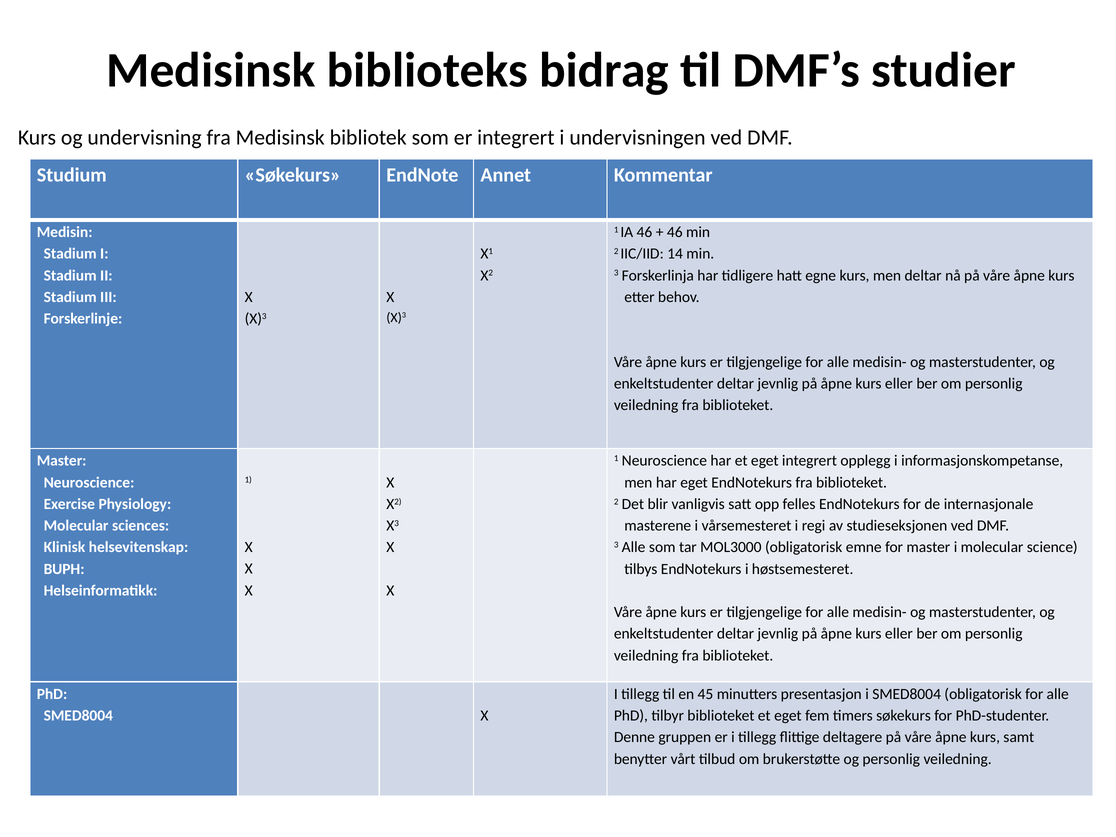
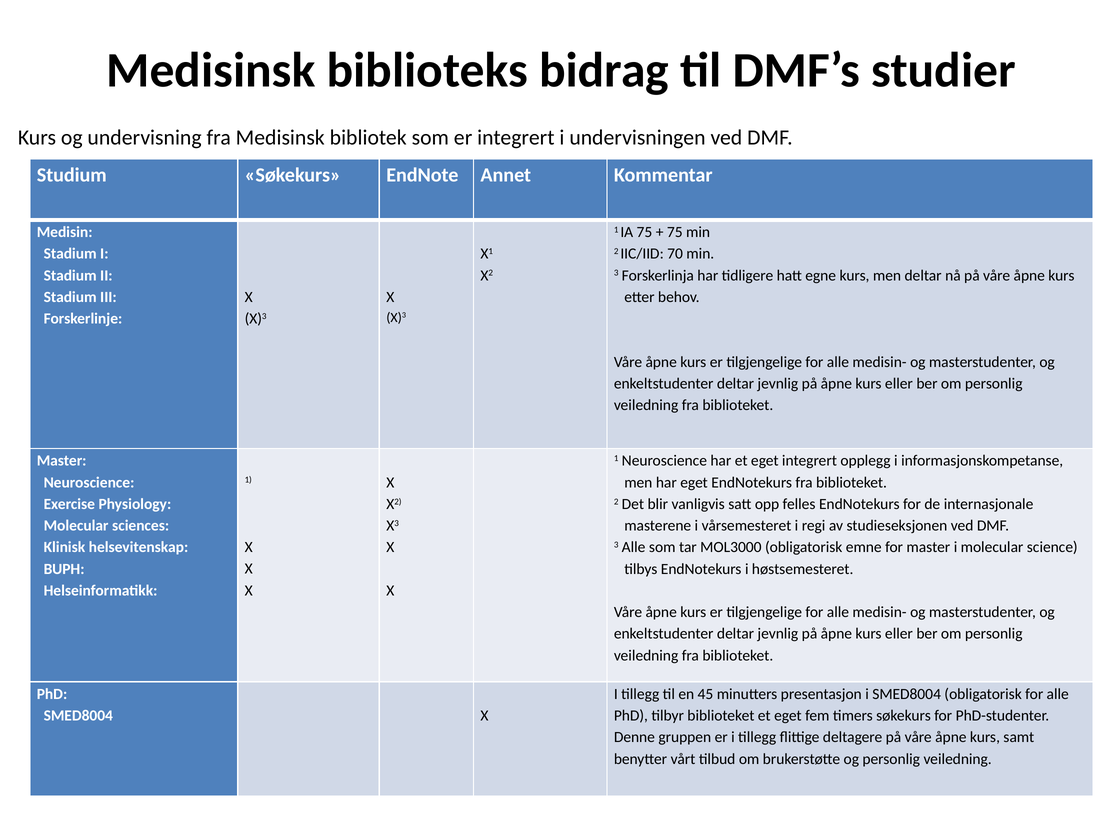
IA 46: 46 -> 75
46 at (675, 232): 46 -> 75
14: 14 -> 70
